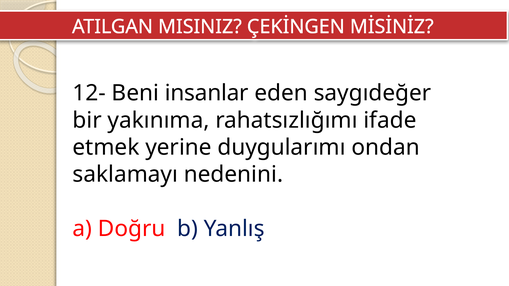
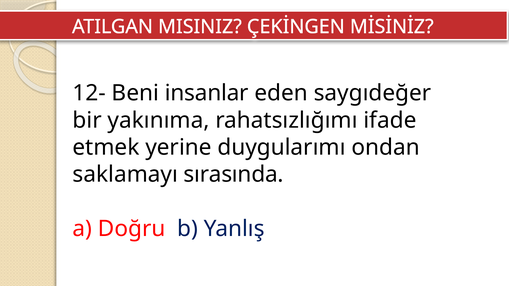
nedenini: nedenini -> sırasında
